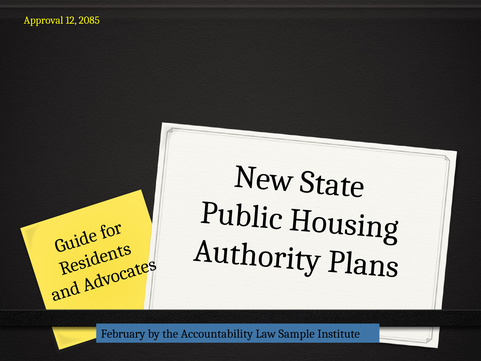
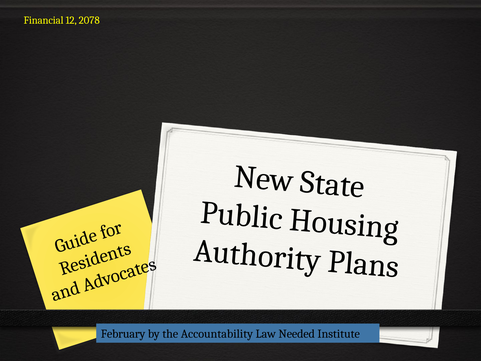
Approval: Approval -> Financial
2085: 2085 -> 2078
Sample: Sample -> Needed
